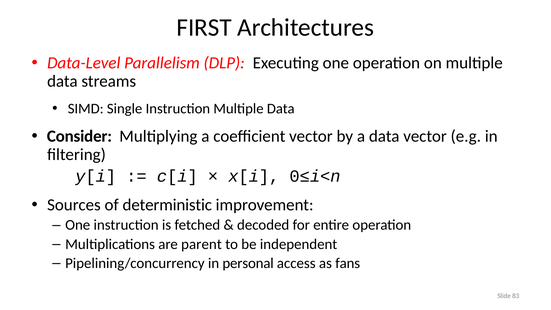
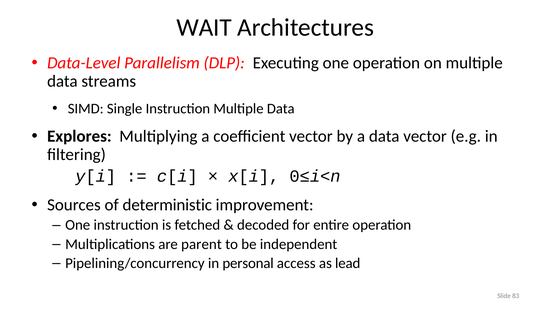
FIRST: FIRST -> WAIT
Consider: Consider -> Explores
fans: fans -> lead
